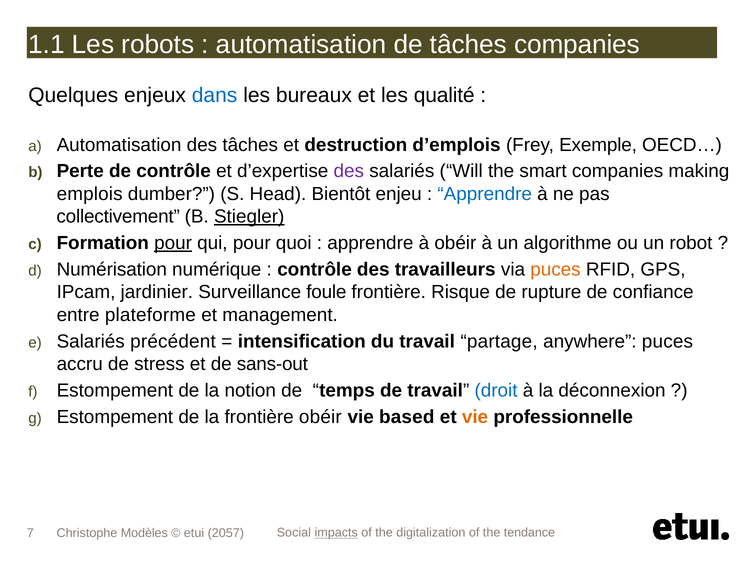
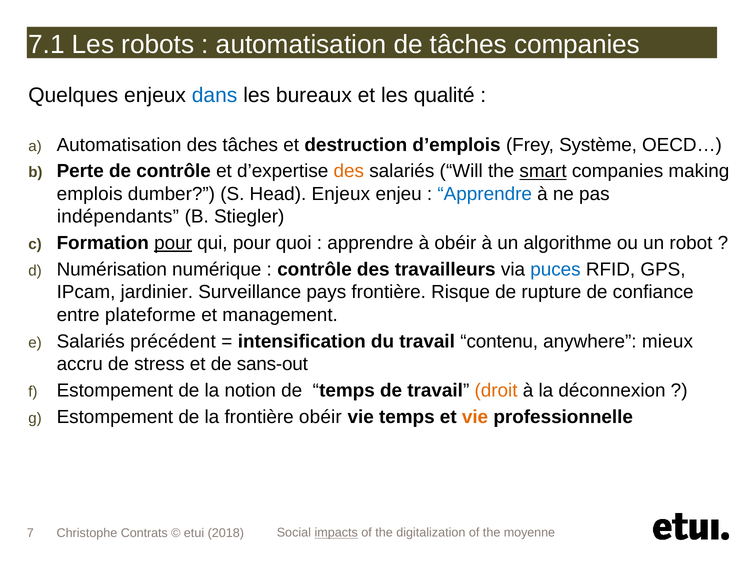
1.1: 1.1 -> 7.1
Exemple: Exemple -> Système
des at (349, 171) colour: purple -> orange
smart underline: none -> present
Head Bientôt: Bientôt -> Enjeux
collectivement: collectivement -> indépendants
Stiegler underline: present -> none
puces at (555, 270) colour: orange -> blue
foule: foule -> pays
partage: partage -> contenu
anywhere puces: puces -> mieux
droit colour: blue -> orange
vie based: based -> temps
tendance: tendance -> moyenne
Modèles: Modèles -> Contrats
2057: 2057 -> 2018
